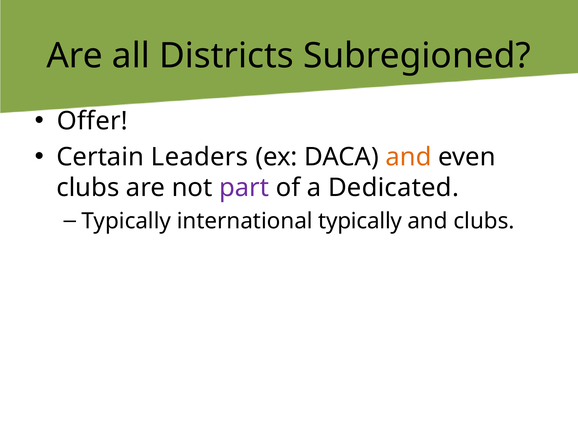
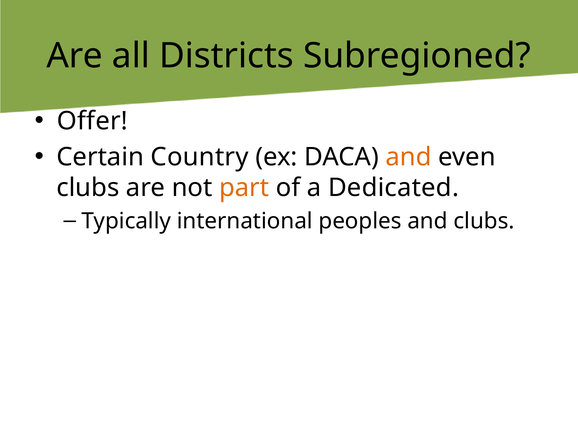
Leaders: Leaders -> Country
part colour: purple -> orange
international typically: typically -> peoples
